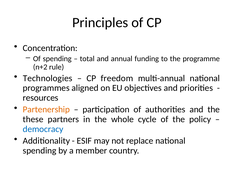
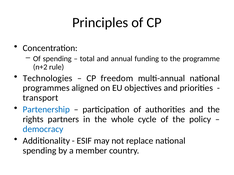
resources: resources -> transport
Partenership colour: orange -> blue
these: these -> rights
